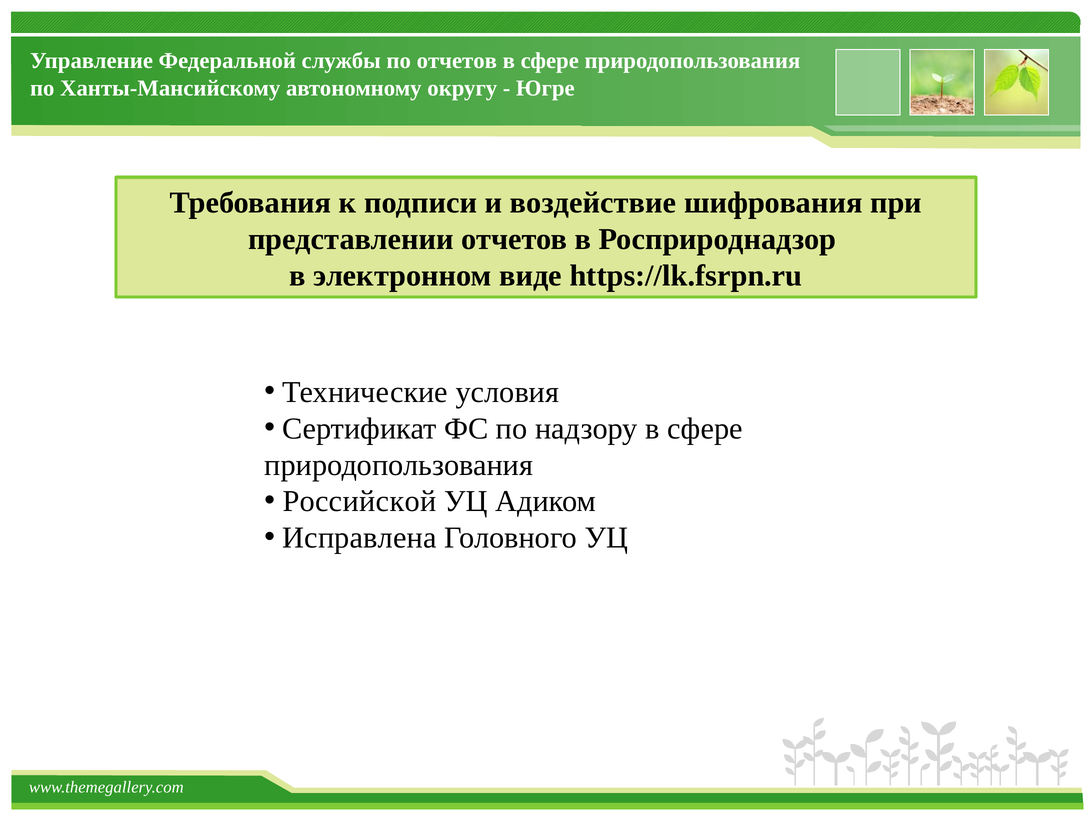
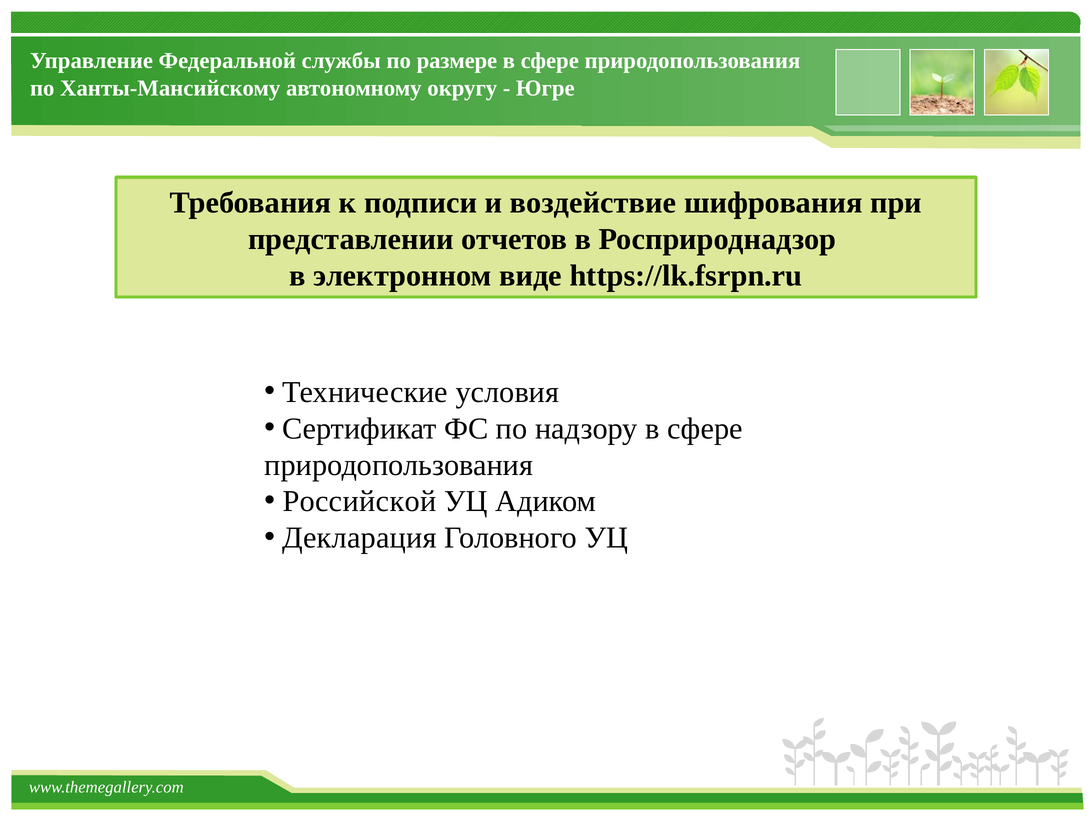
по отчетов: отчетов -> размере
Исправлена: Исправлена -> Декларация
